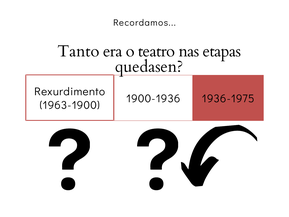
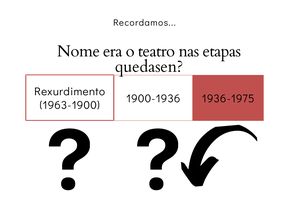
Tanto: Tanto -> Nome
